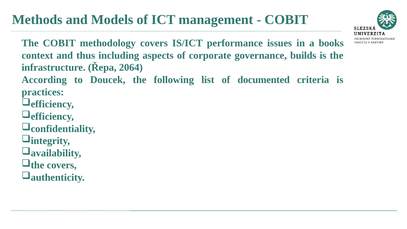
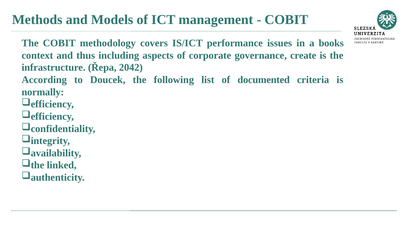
builds: builds -> create
2064: 2064 -> 2042
practices: practices -> normally
covers at (62, 165): covers -> linked
